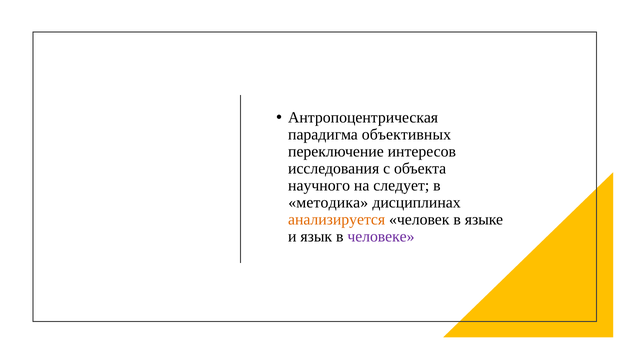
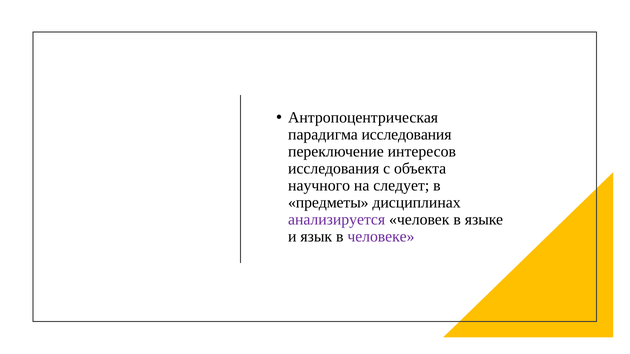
парадигма объективных: объективных -> исследования
методика: методика -> предметы
анализируется colour: orange -> purple
